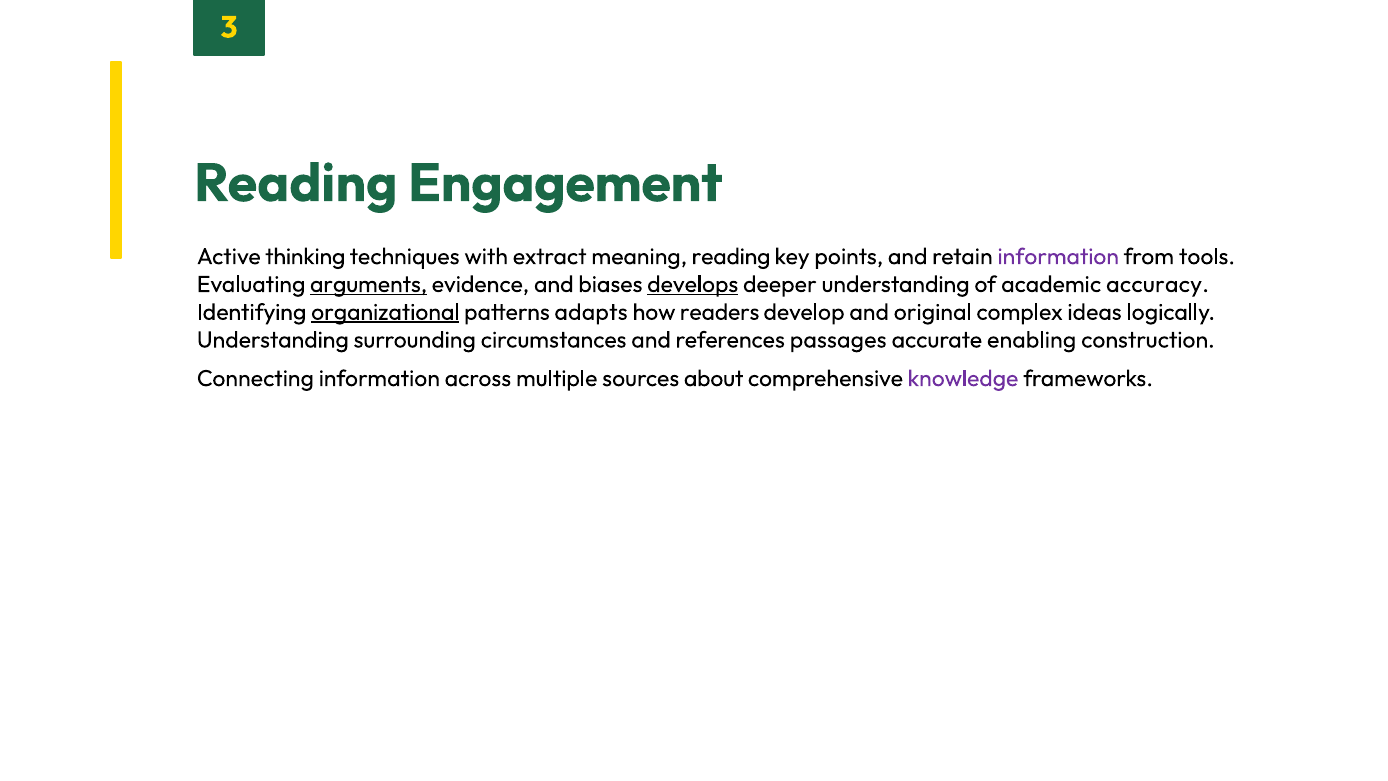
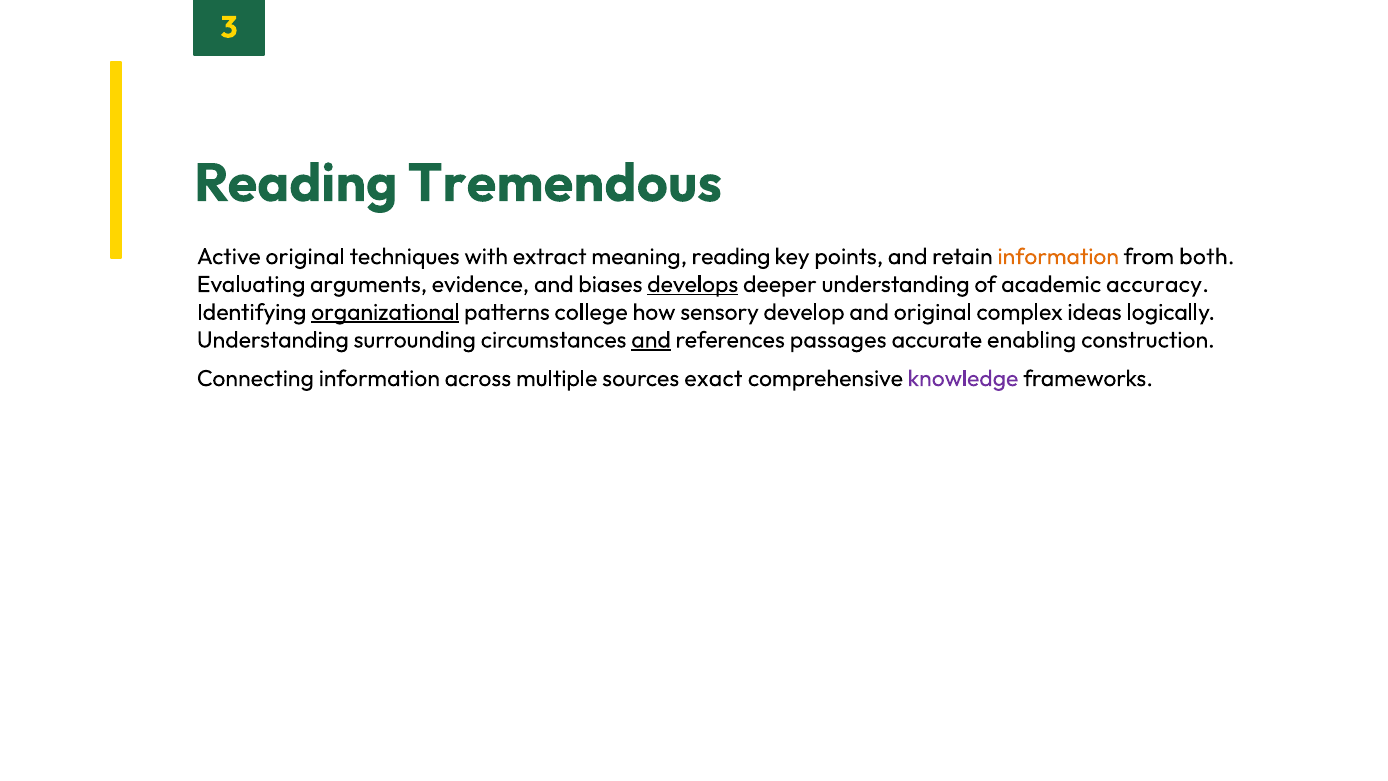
Engagement: Engagement -> Tremendous
Active thinking: thinking -> original
information at (1058, 257) colour: purple -> orange
tools: tools -> both
arguments underline: present -> none
adapts: adapts -> college
readers: readers -> sensory
and at (651, 340) underline: none -> present
about: about -> exact
